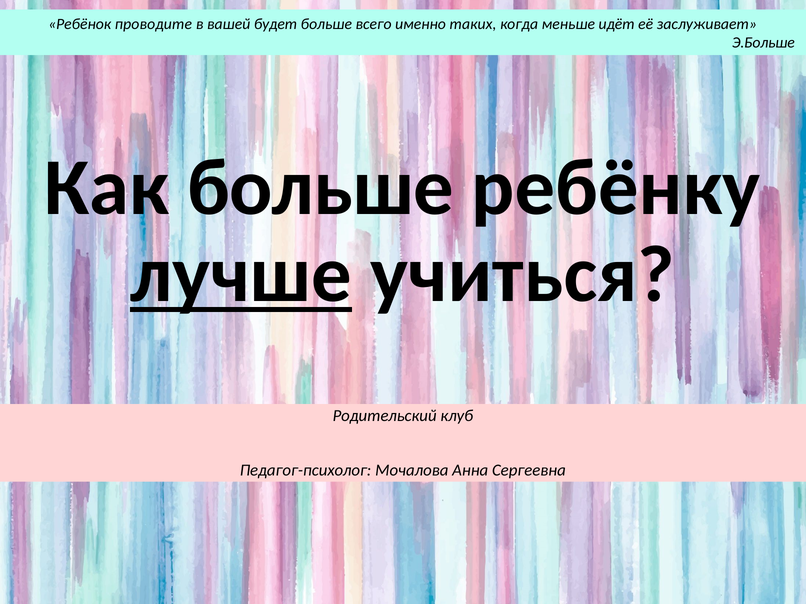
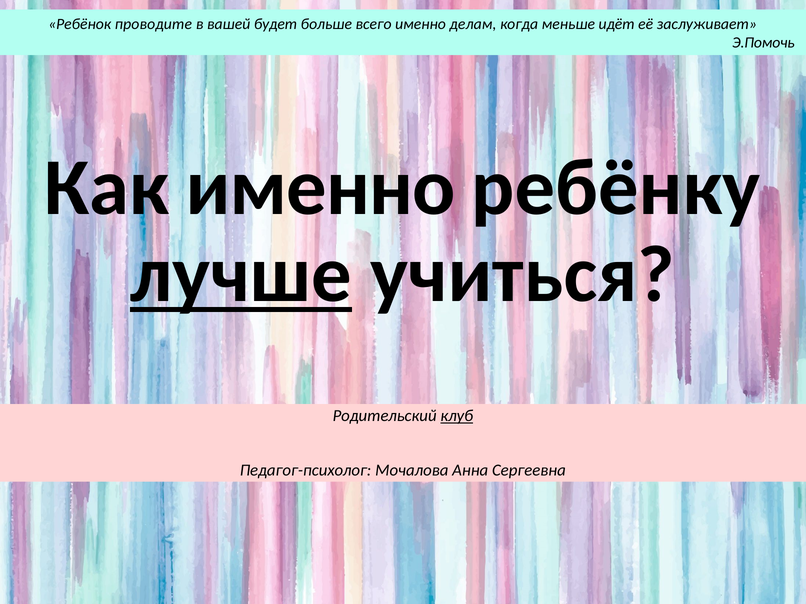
таких: таких -> делам
Э.Больше: Э.Больше -> Э.Помочь
Как больше: больше -> именно
клуб underline: none -> present
